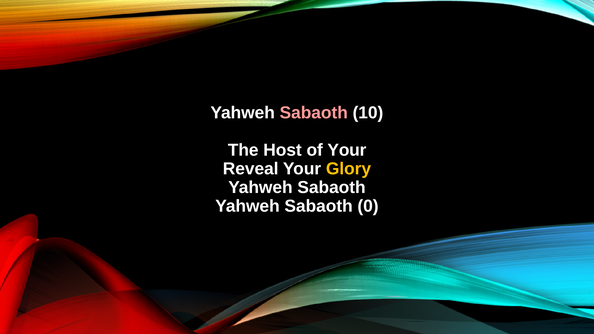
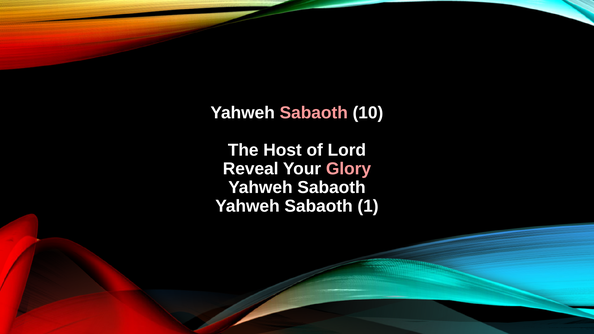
of Your: Your -> Lord
Glory colour: yellow -> pink
0: 0 -> 1
